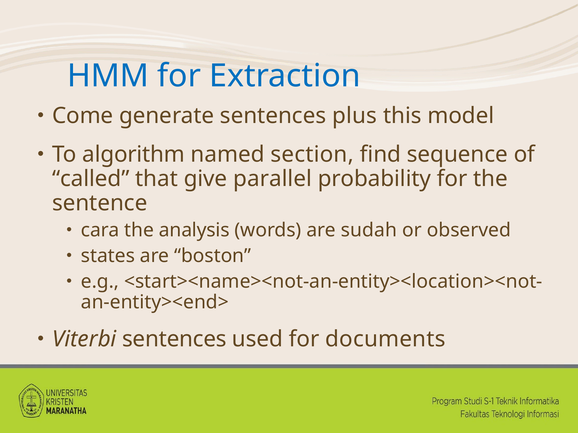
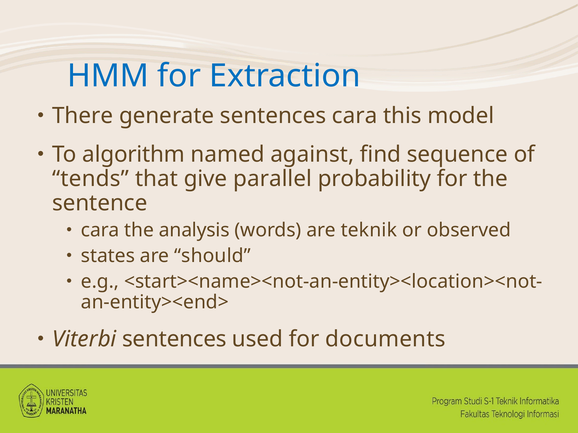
Come: Come -> There
sentences plus: plus -> cara
section: section -> against
called: called -> tends
sudah: sudah -> teknik
boston: boston -> should
